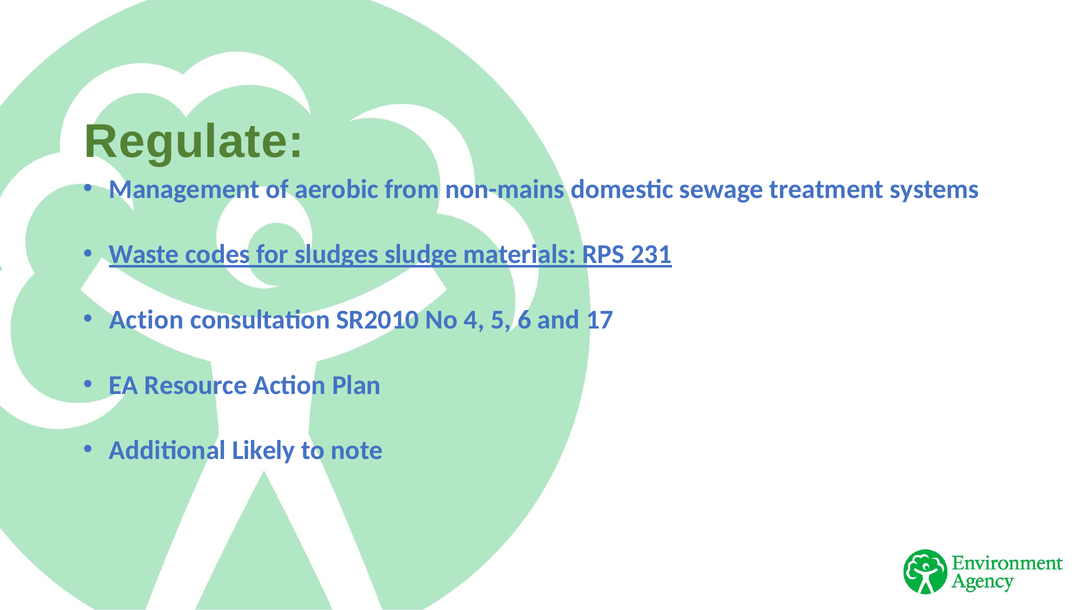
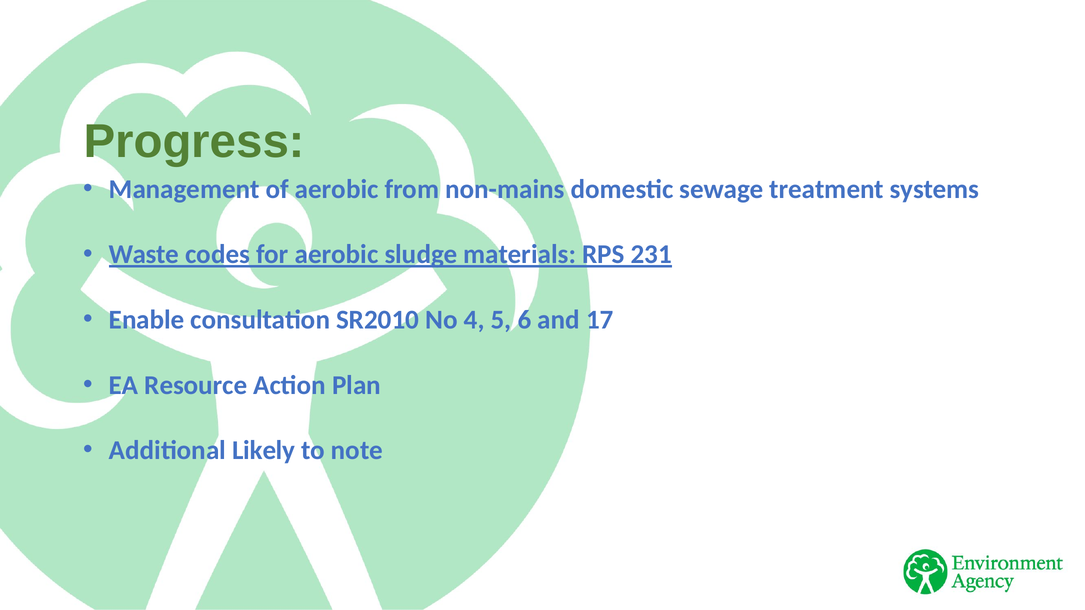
Regulate: Regulate -> Progress
for sludges: sludges -> aerobic
Action at (146, 320): Action -> Enable
